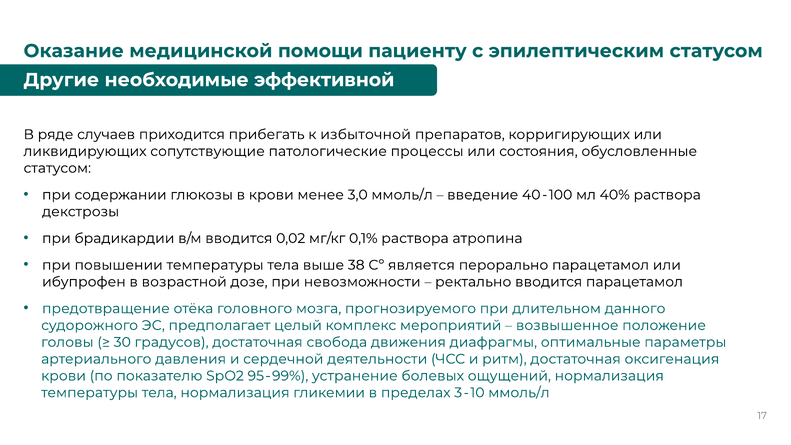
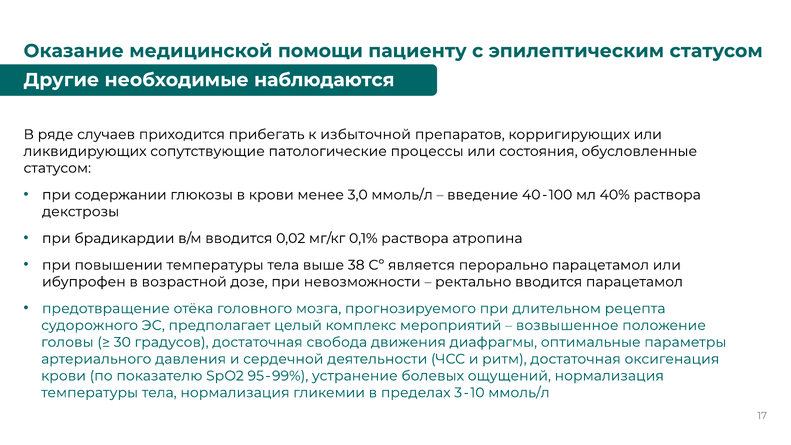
эффективной: эффективной -> наблюдаются
данного: данного -> рецепта
